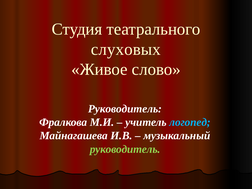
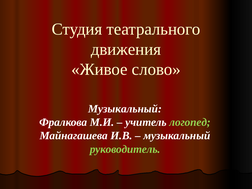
слуховых: слуховых -> движения
Руководитель at (125, 109): Руководитель -> Музыкальный
логопед colour: light blue -> light green
